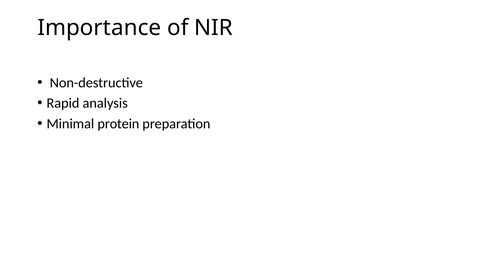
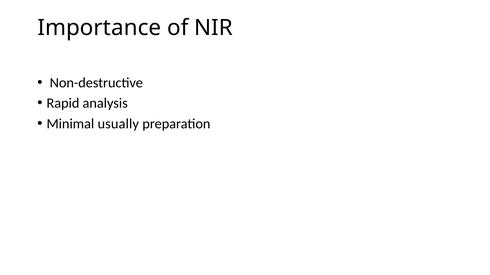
protein: protein -> usually
